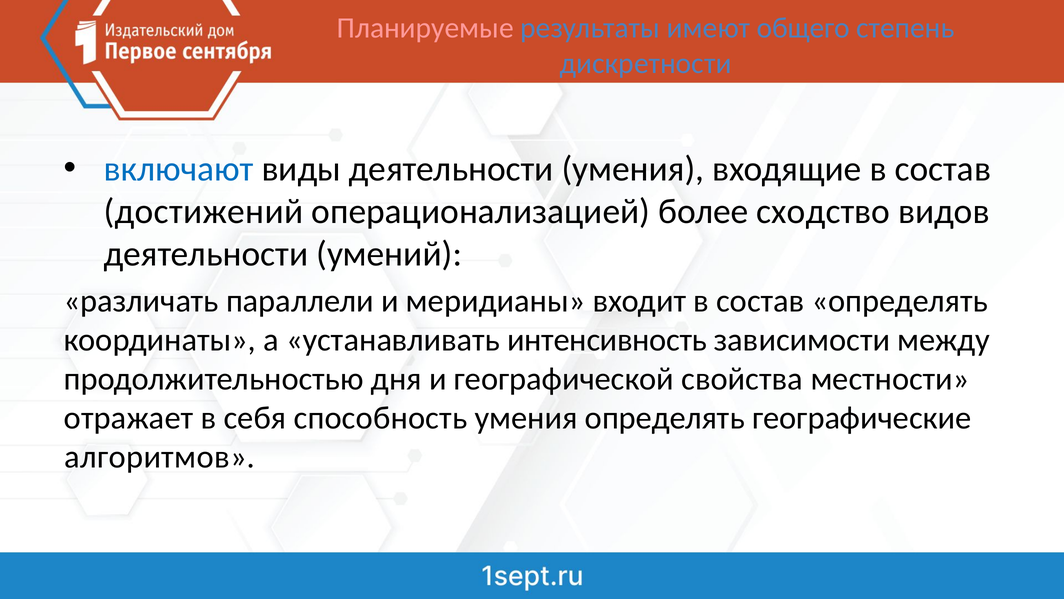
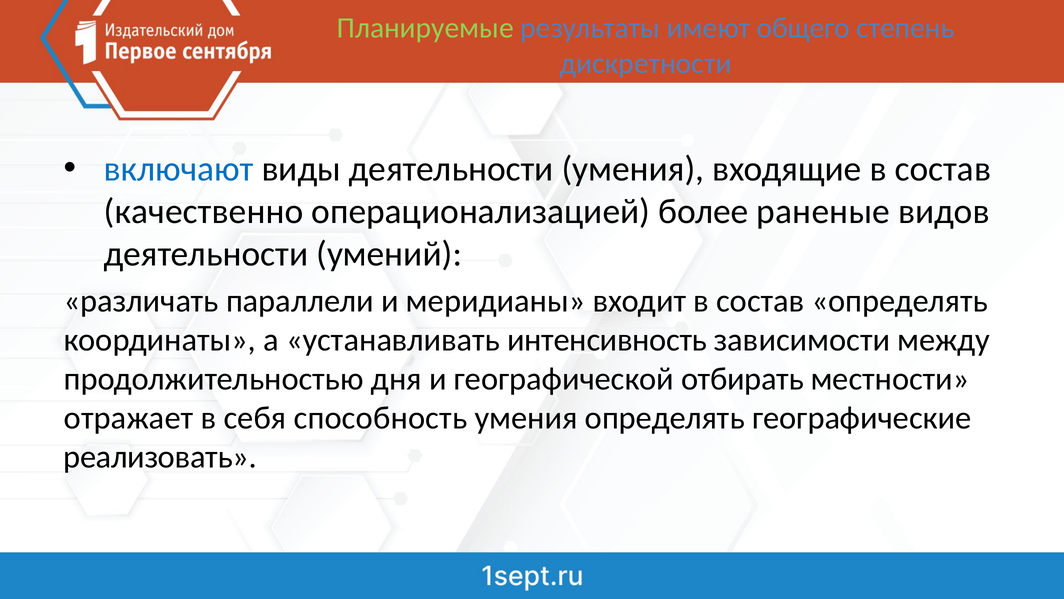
Планируемые colour: pink -> light green
достижений: достижений -> качественно
сходство: сходство -> раненые
свойства: свойства -> отбирать
алгоритмов: алгоритмов -> реализовать
